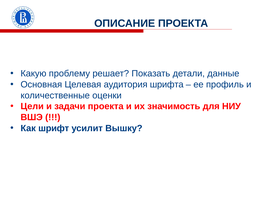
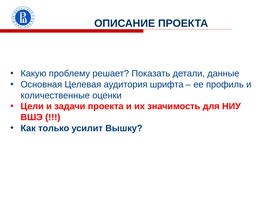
шрифт: шрифт -> только
